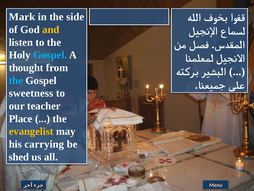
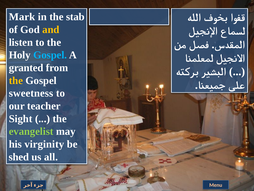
side: side -> stab
thought: thought -> granted
the at (16, 80) colour: light blue -> yellow
Place: Place -> Sight
evangelist colour: yellow -> light green
carrying: carrying -> virginity
